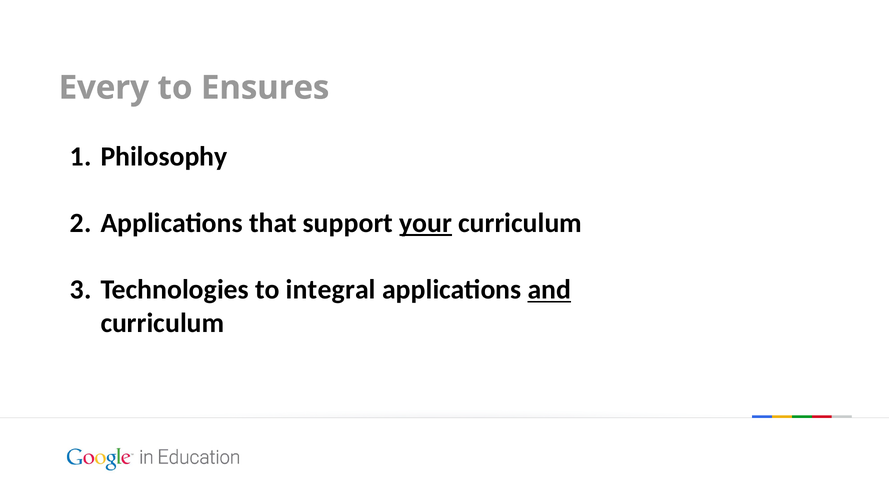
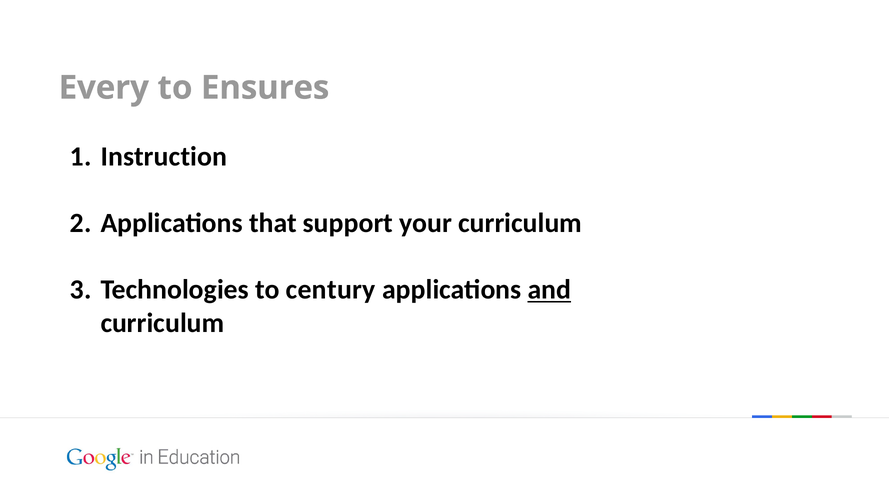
Philosophy: Philosophy -> Instruction
your underline: present -> none
integral: integral -> century
